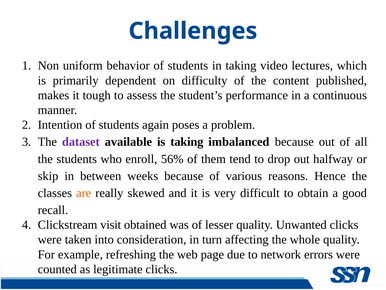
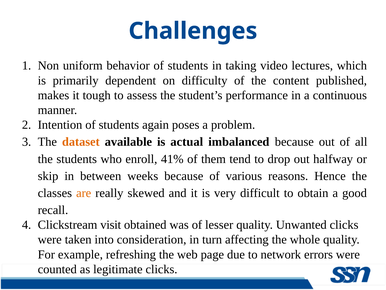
dataset colour: purple -> orange
is taking: taking -> actual
56%: 56% -> 41%
